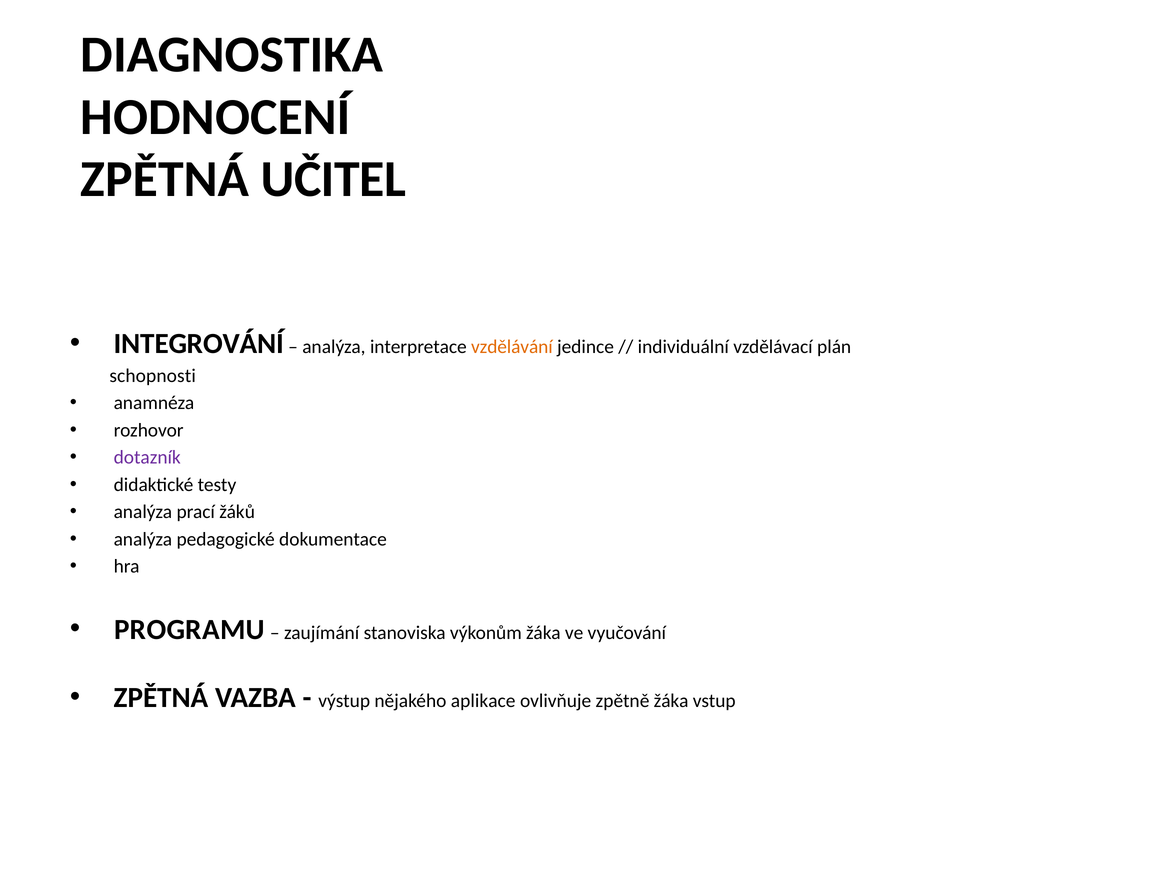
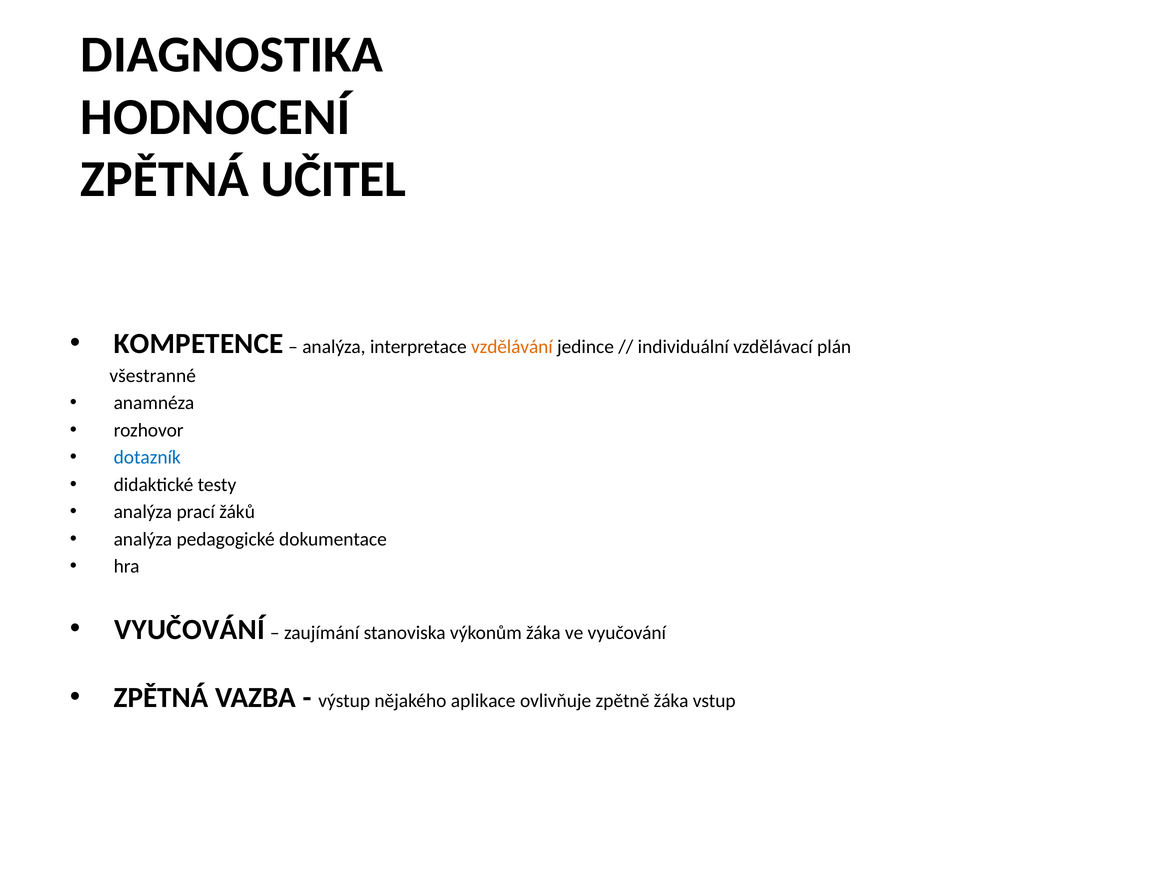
INTEGROVÁNÍ: INTEGROVÁNÍ -> KOMPETENCE
schopnosti: schopnosti -> všestranné
dotazník colour: purple -> blue
PROGRAMU at (189, 629): PROGRAMU -> VYUČOVÁNÍ
